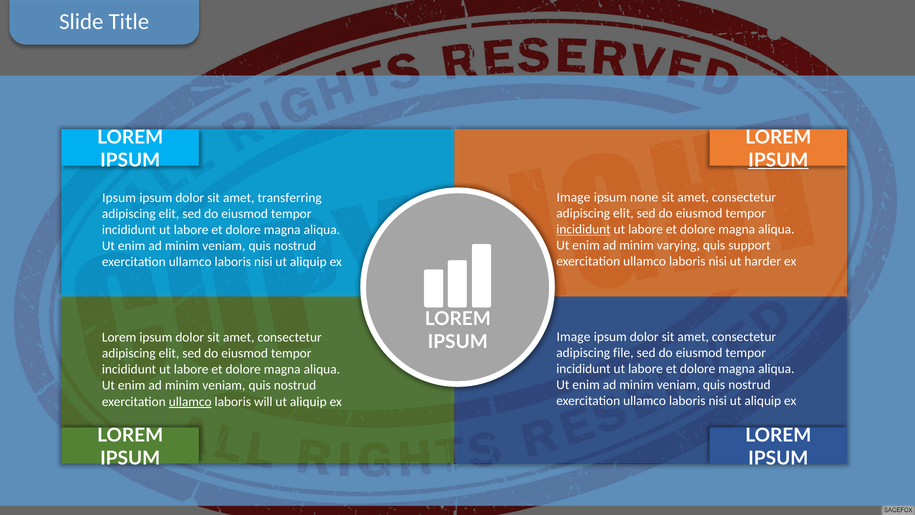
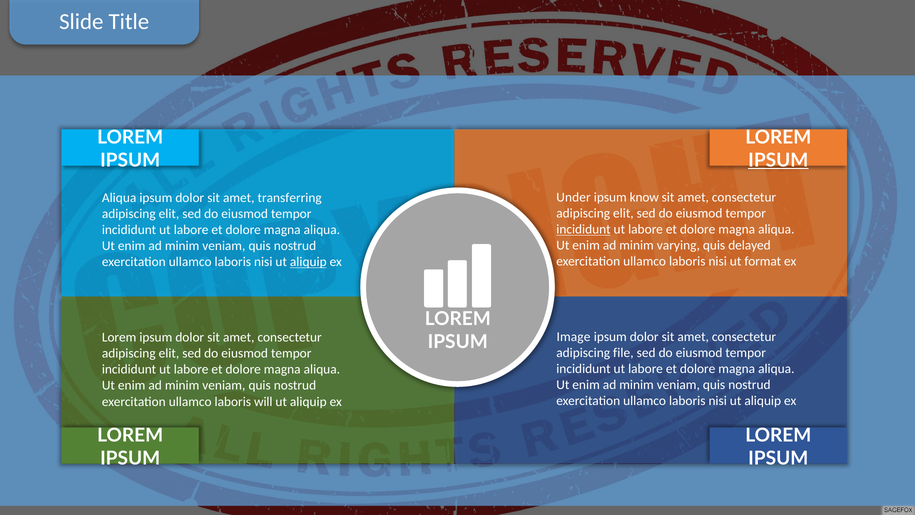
Image at (573, 197): Image -> Under
none: none -> know
Ipsum at (119, 198): Ipsum -> Aliqua
support: support -> delayed
harder: harder -> format
aliquip at (308, 262) underline: none -> present
ullamco at (190, 401) underline: present -> none
